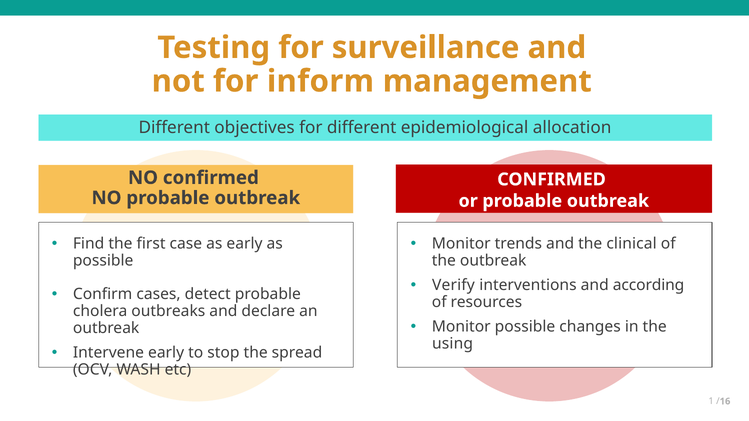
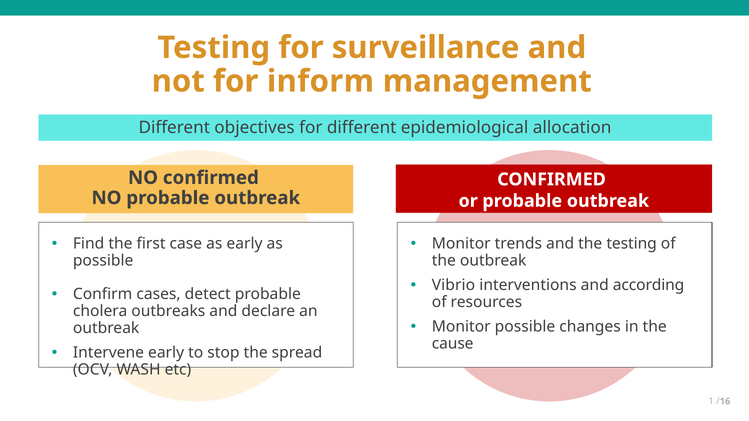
the clinical: clinical -> testing
Verify: Verify -> Vibrio
using: using -> cause
